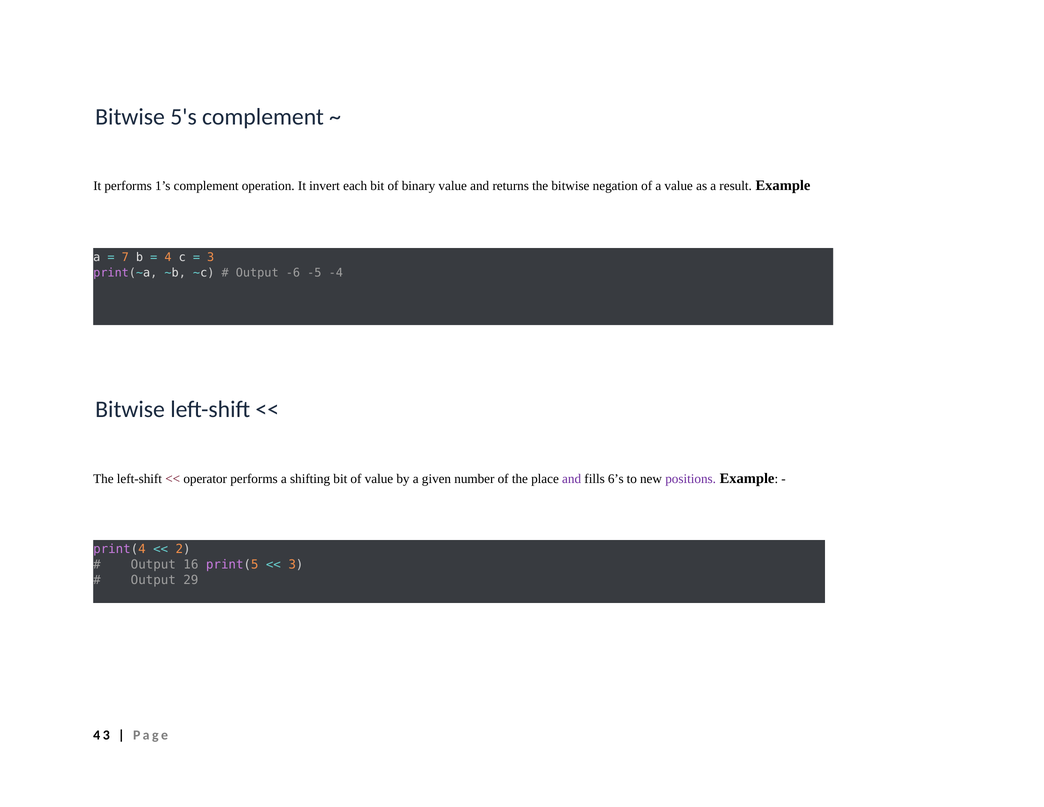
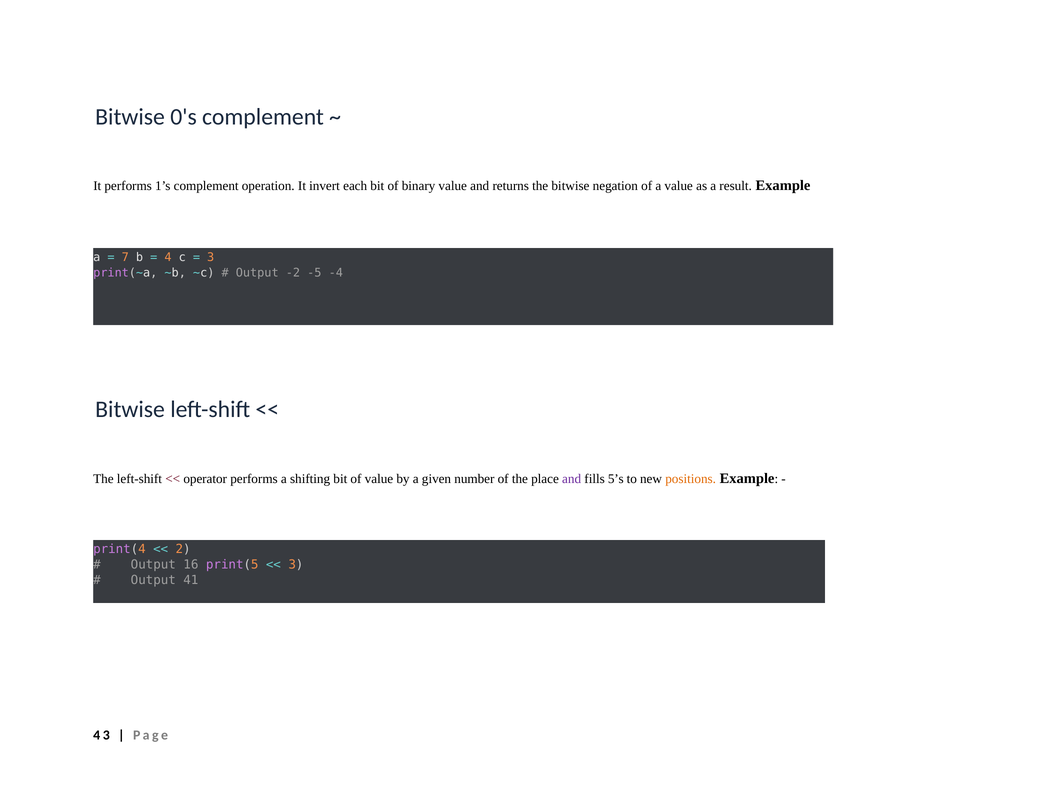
5's: 5's -> 0's
-6: -6 -> -2
6’s: 6’s -> 5’s
positions colour: purple -> orange
29: 29 -> 41
